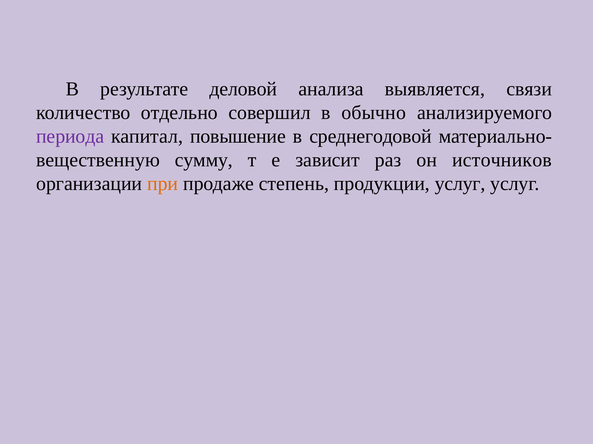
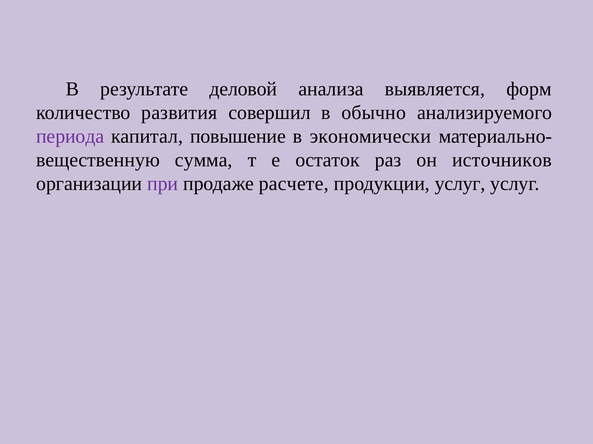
связи: связи -> форм
отдельно: отдельно -> развития
среднегодовой: среднегодовой -> экономически
сумму: сумму -> сумма
зависит: зависит -> остаток
при colour: orange -> purple
степень: степень -> расчете
